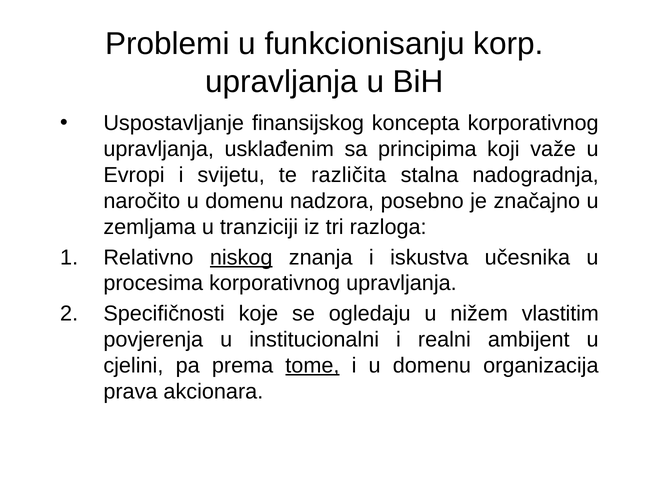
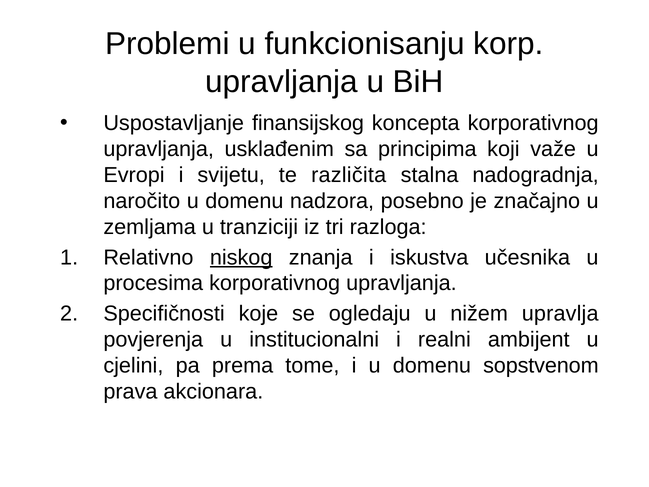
vlastitim: vlastitim -> upravlja
tome underline: present -> none
organizacija: organizacija -> sopstvenom
